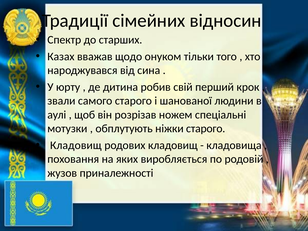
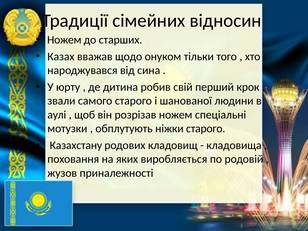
Спектр at (64, 40): Спектр -> Ножем
Кладовищ at (76, 145): Кладовищ -> Казахстану
